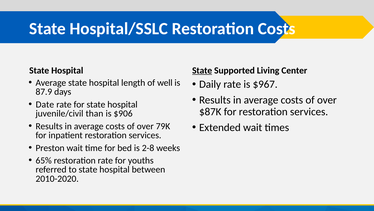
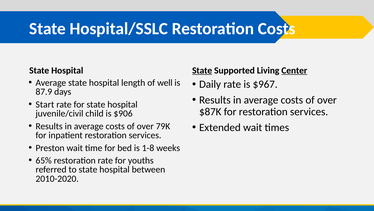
Center underline: none -> present
Date: Date -> Start
than: than -> child
2-8: 2-8 -> 1-8
